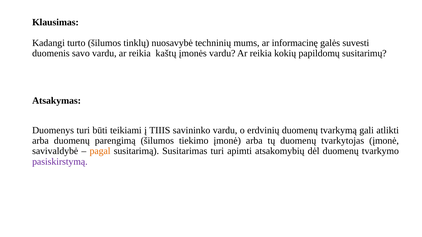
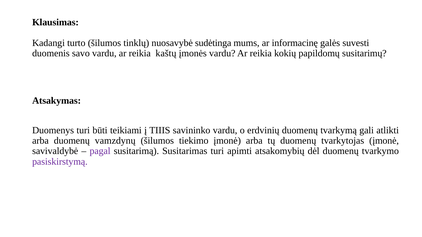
techninių: techninių -> sudėtinga
parengimą: parengimą -> vamzdynų
pagal colour: orange -> purple
